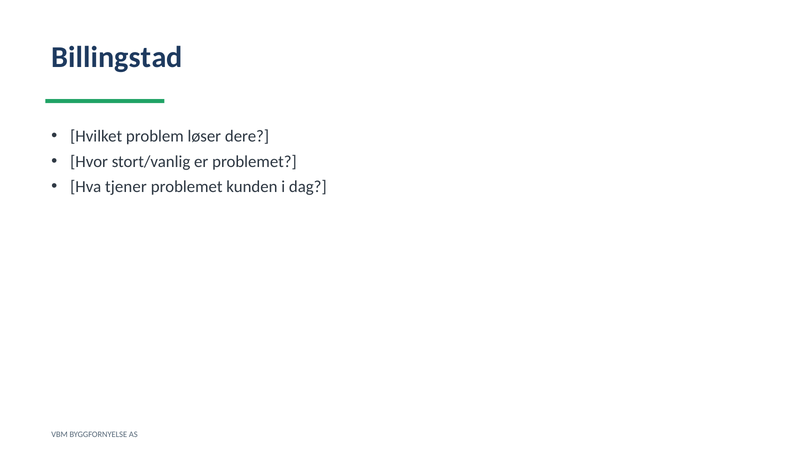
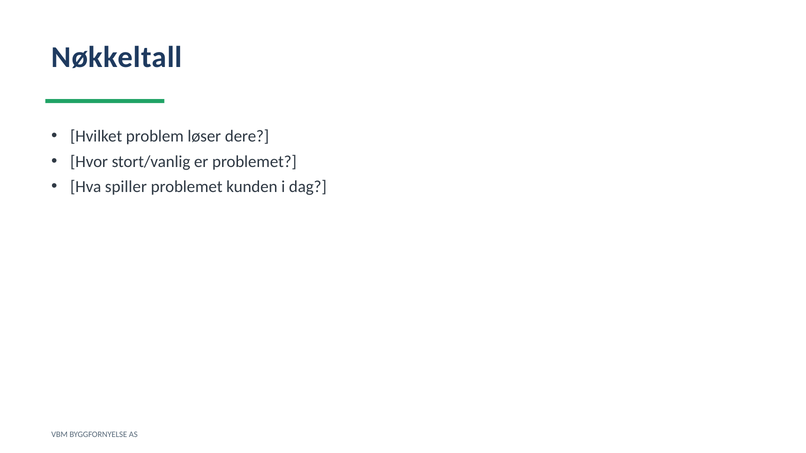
Billingstad: Billingstad -> Nøkkeltall
tjener: tjener -> spiller
